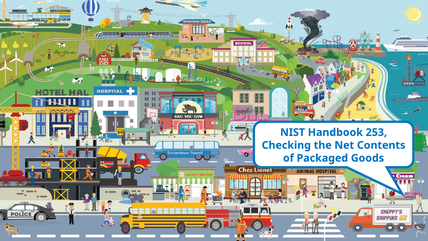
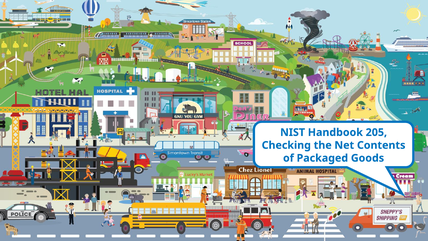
253: 253 -> 205
